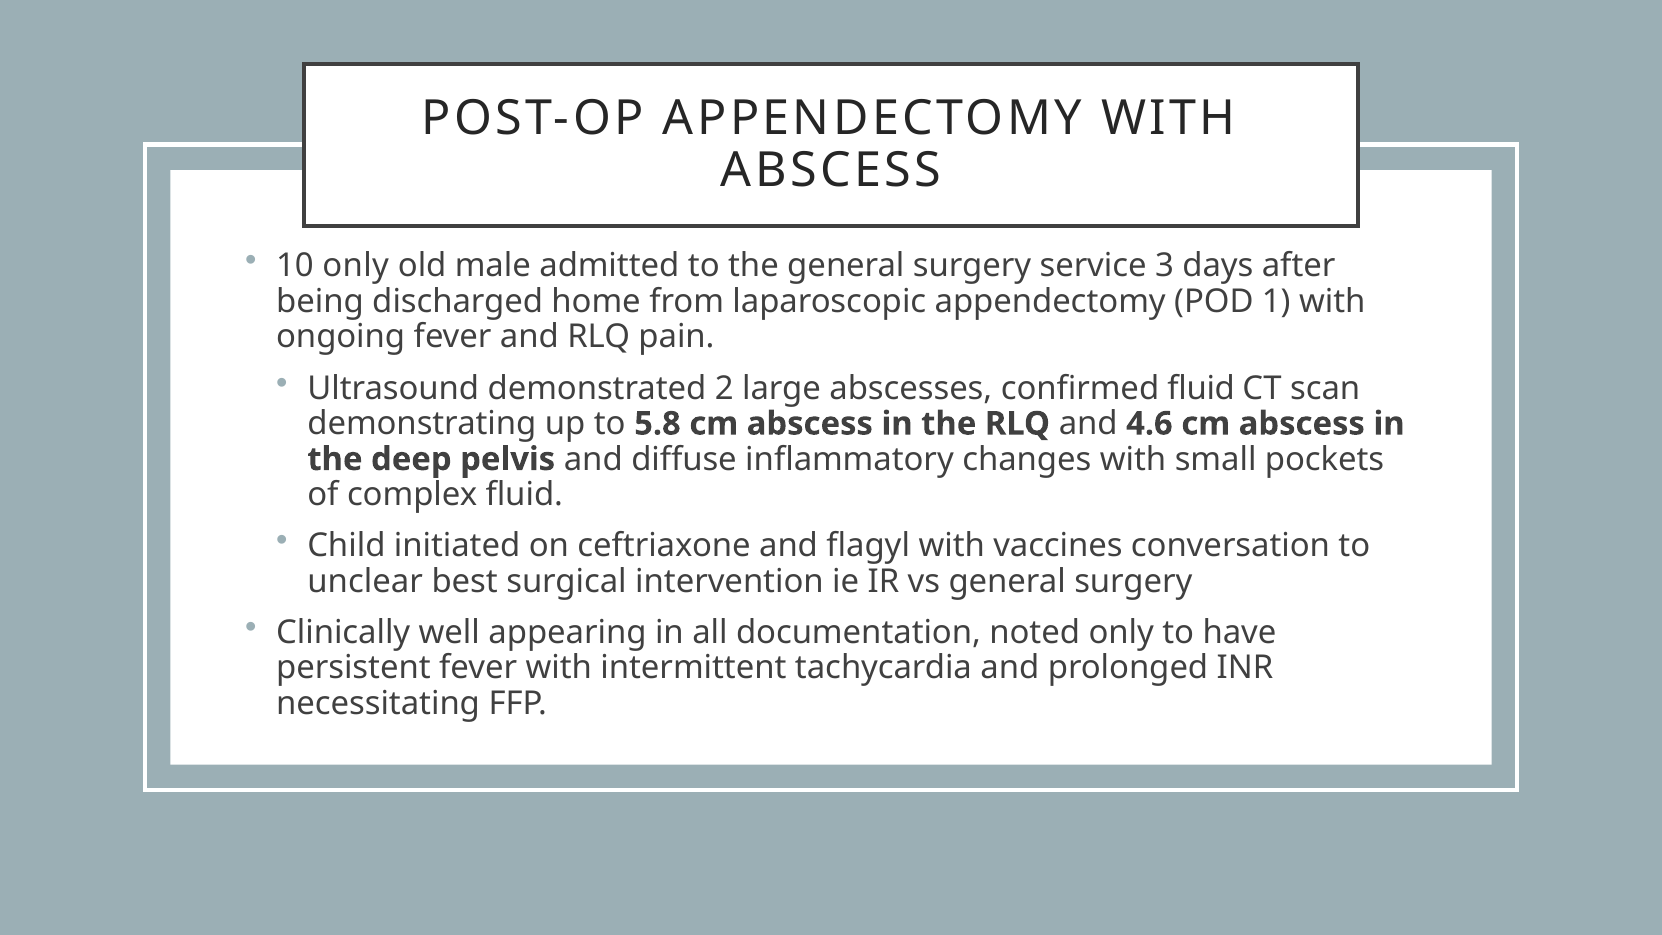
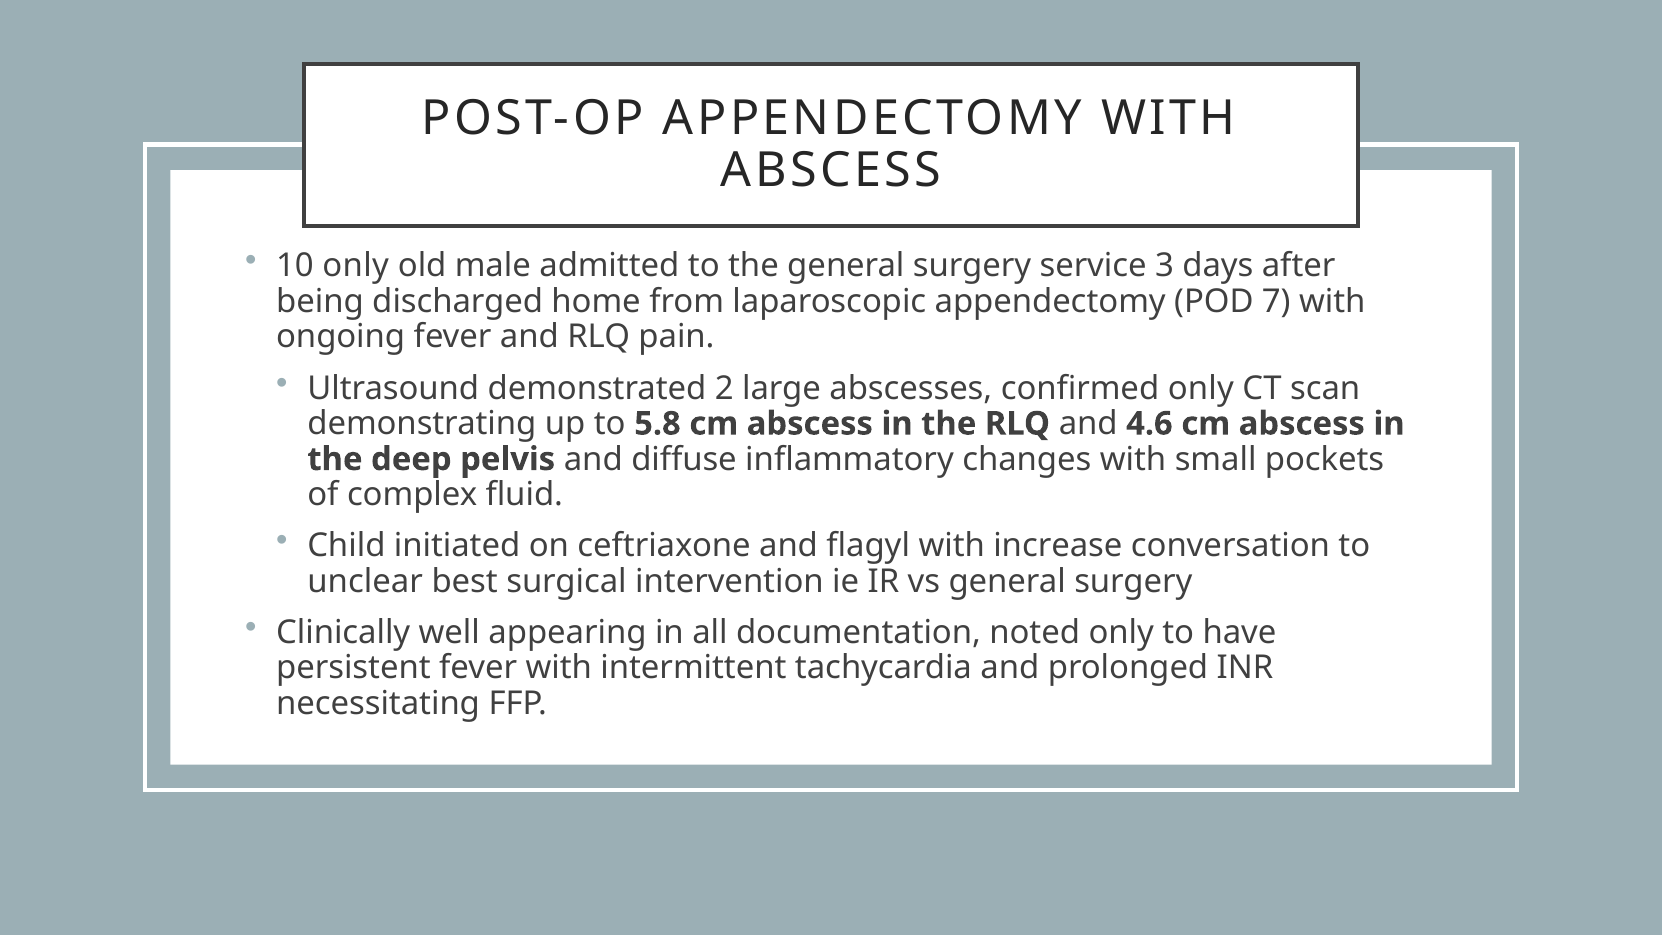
1: 1 -> 7
confirmed fluid: fluid -> only
vaccines: vaccines -> increase
